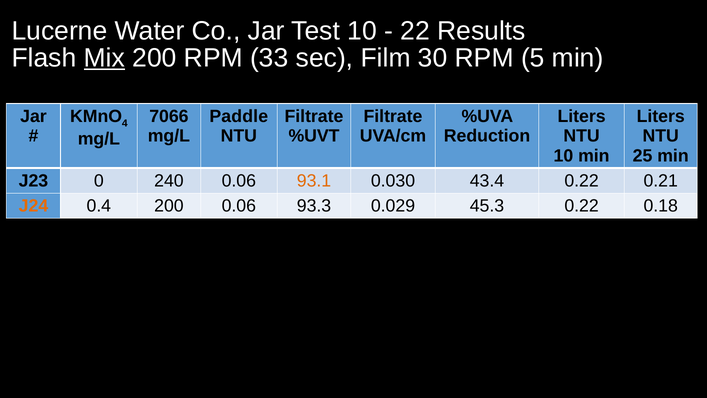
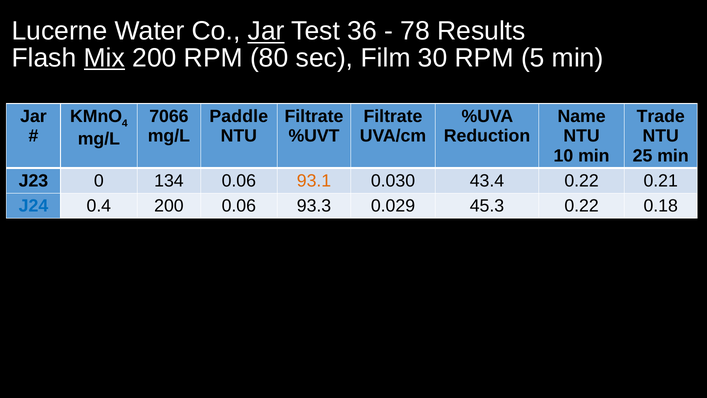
Jar at (266, 31) underline: none -> present
Test 10: 10 -> 36
22: 22 -> 78
33: 33 -> 80
Liters at (582, 116): Liters -> Name
Liters at (661, 116): Liters -> Trade
240: 240 -> 134
J24 colour: orange -> blue
